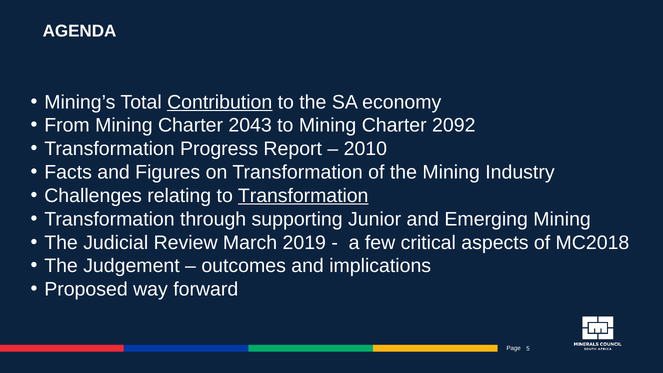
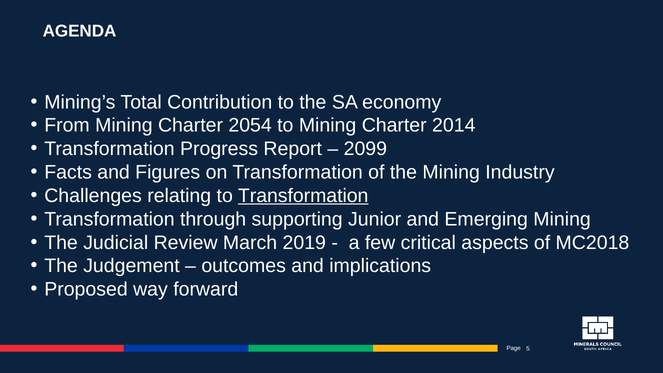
Contribution underline: present -> none
2043: 2043 -> 2054
2092: 2092 -> 2014
2010: 2010 -> 2099
